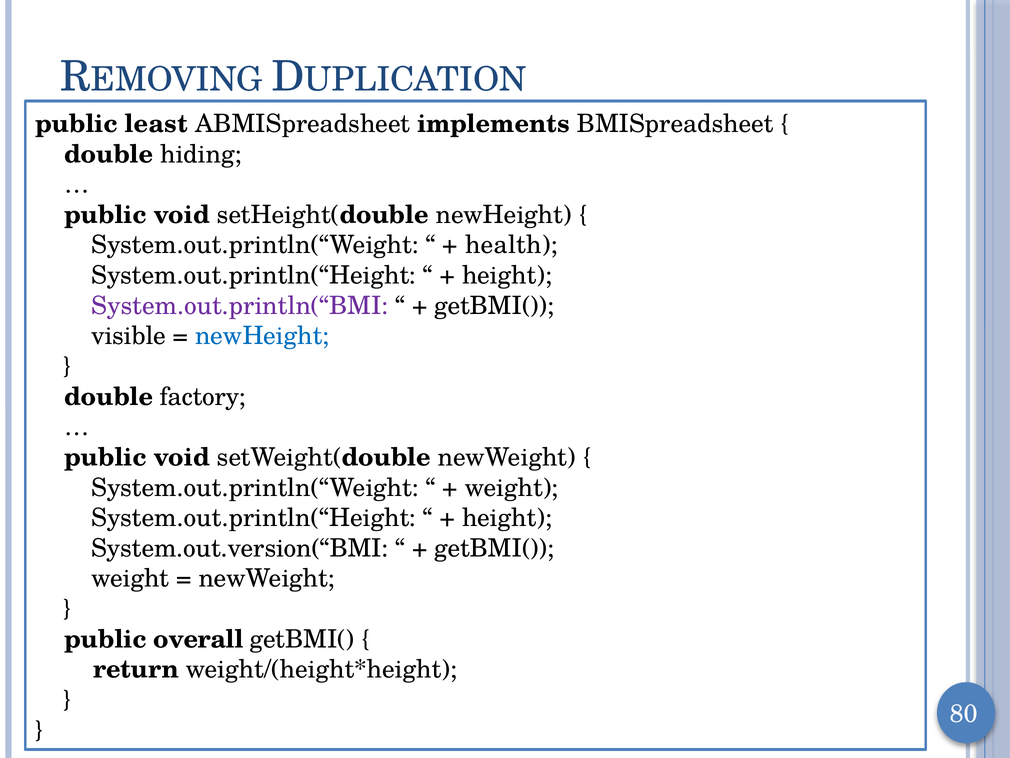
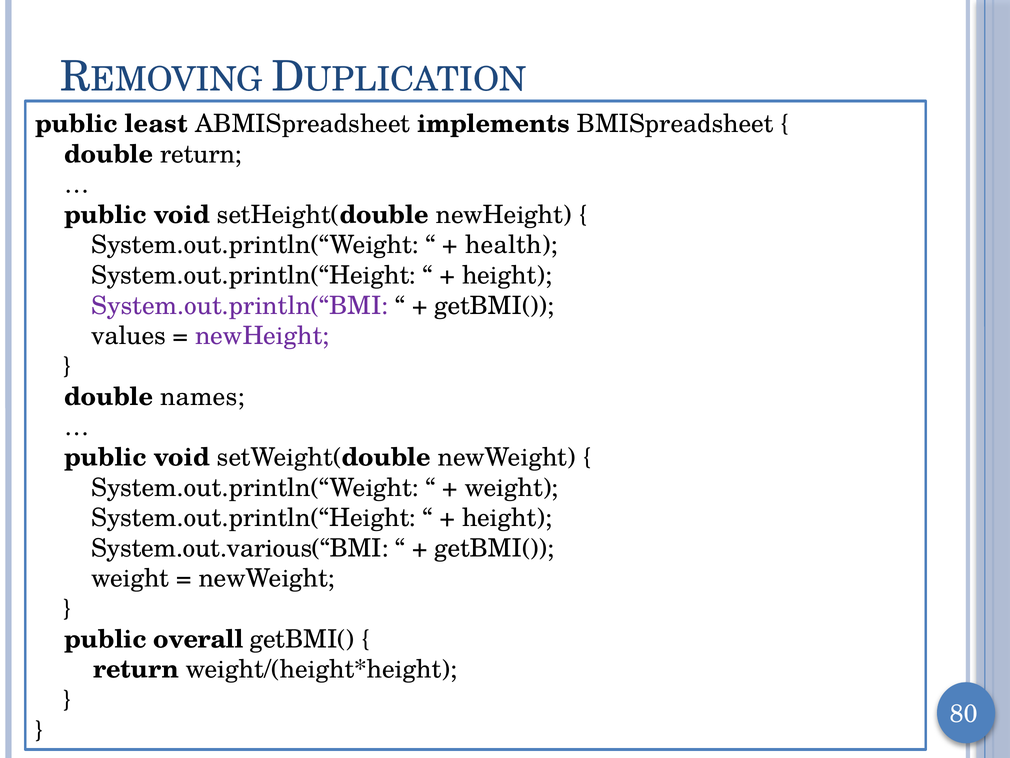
double hiding: hiding -> return
visible: visible -> values
newHeight at (262, 336) colour: blue -> purple
factory: factory -> names
System.out.version(“BMI: System.out.version(“BMI -> System.out.various(“BMI
